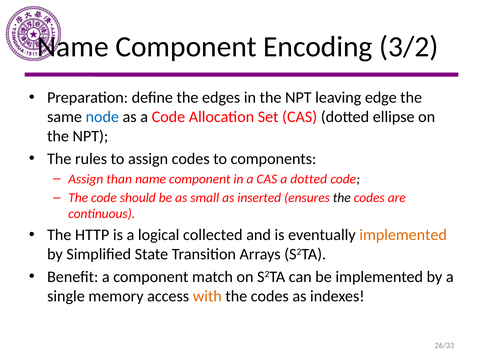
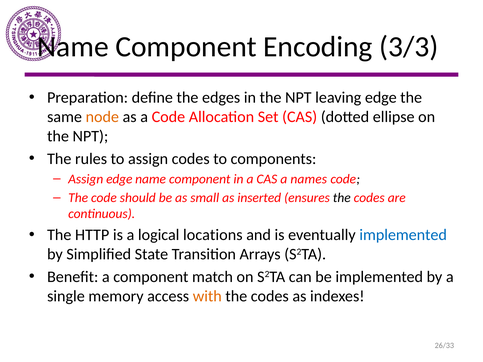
3/2: 3/2 -> 3/3
node colour: blue -> orange
Assign than: than -> edge
a dotted: dotted -> names
collected: collected -> locations
implemented at (403, 235) colour: orange -> blue
